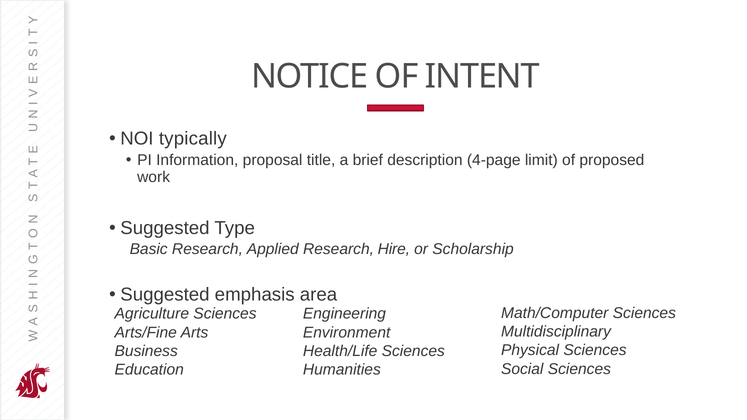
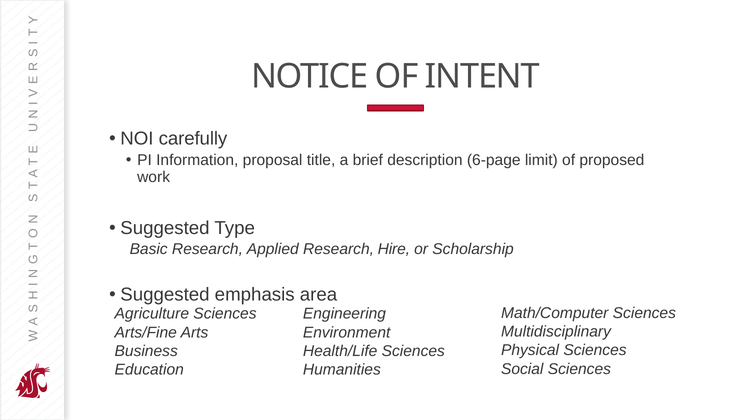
typically: typically -> carefully
4-page: 4-page -> 6-page
